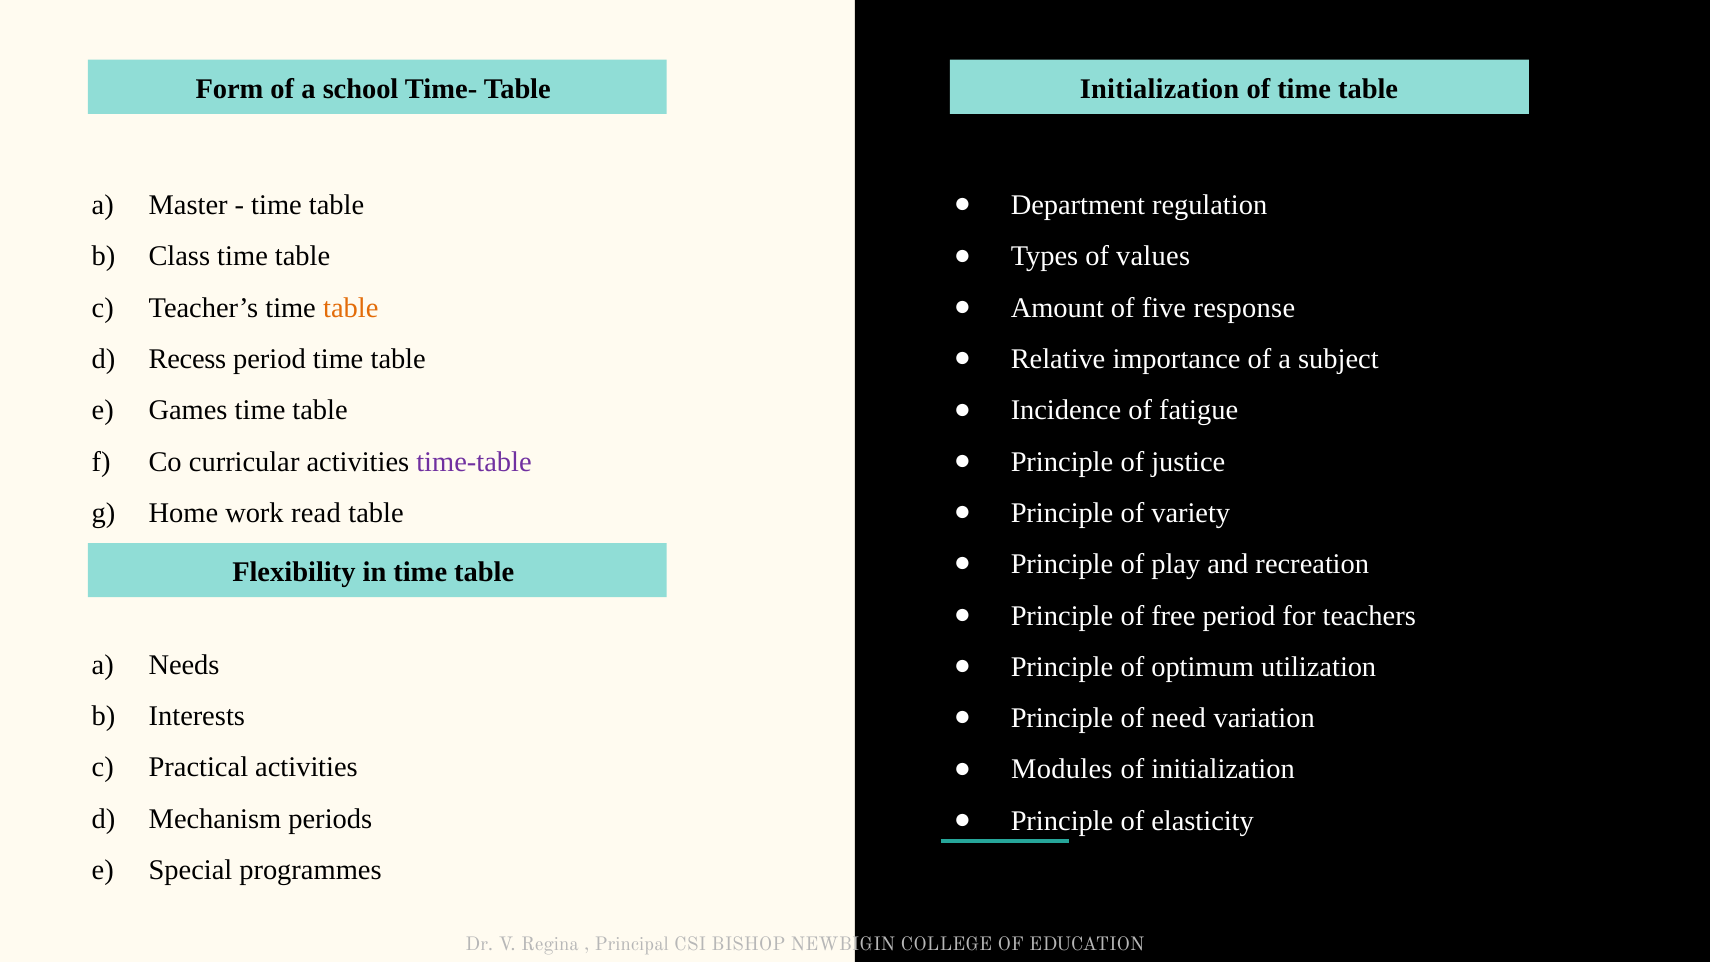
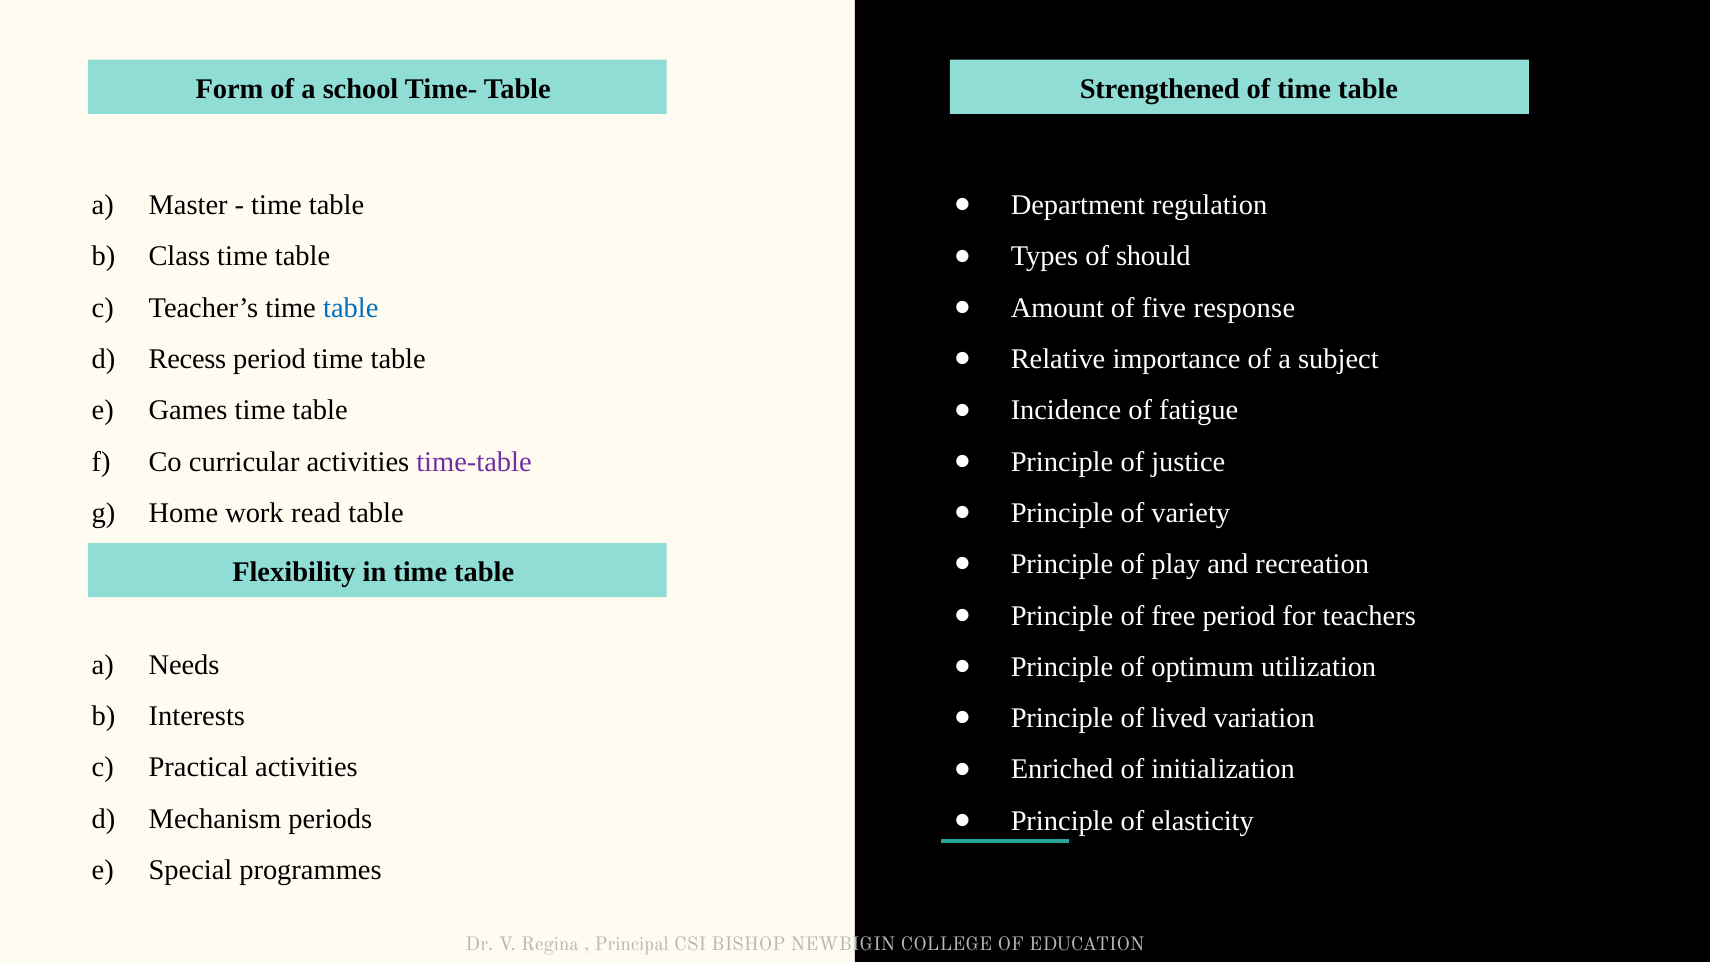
Initialization at (1160, 89): Initialization -> Strengthened
values: values -> should
table at (351, 308) colour: orange -> blue
need: need -> lived
Modules: Modules -> Enriched
